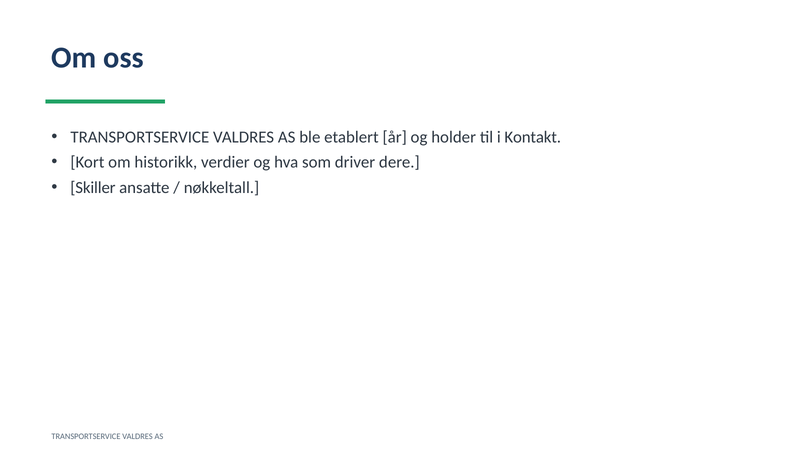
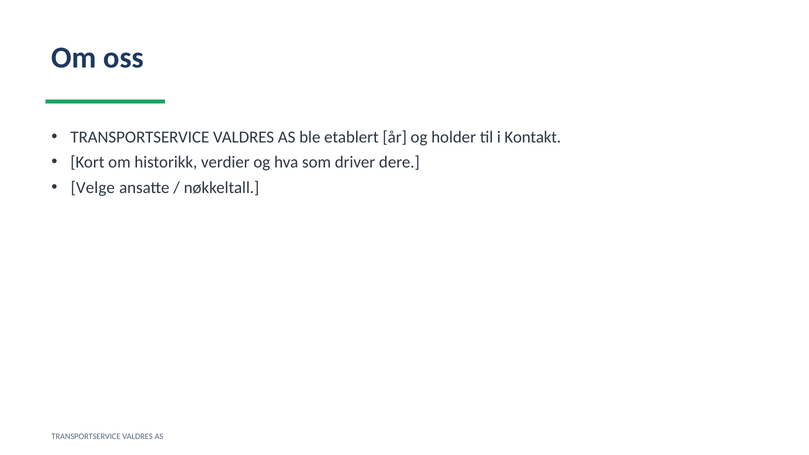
Skiller: Skiller -> Velge
